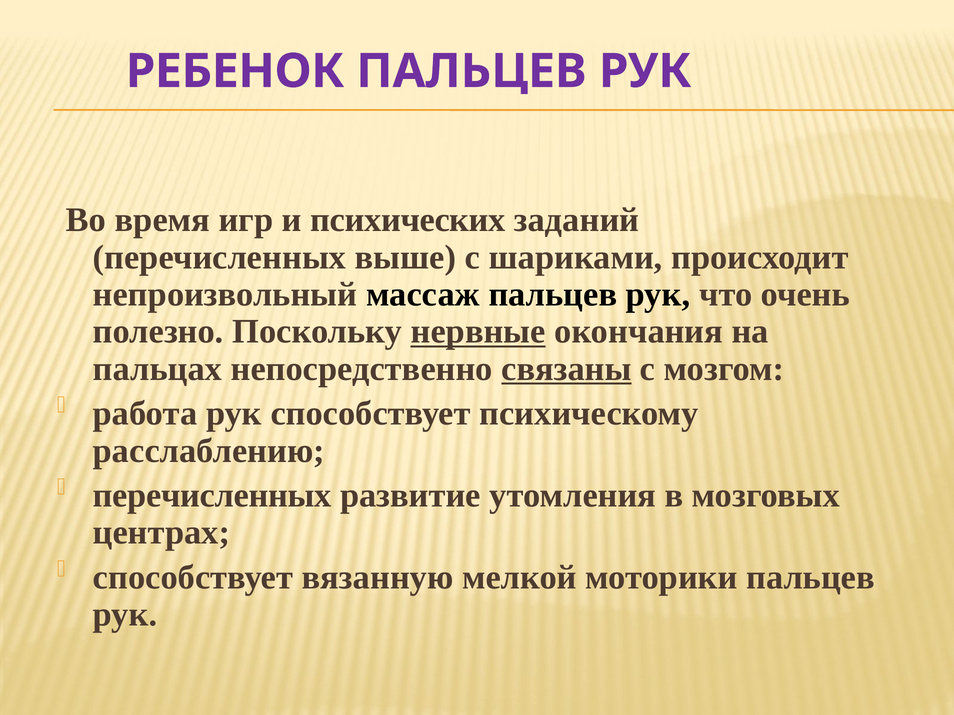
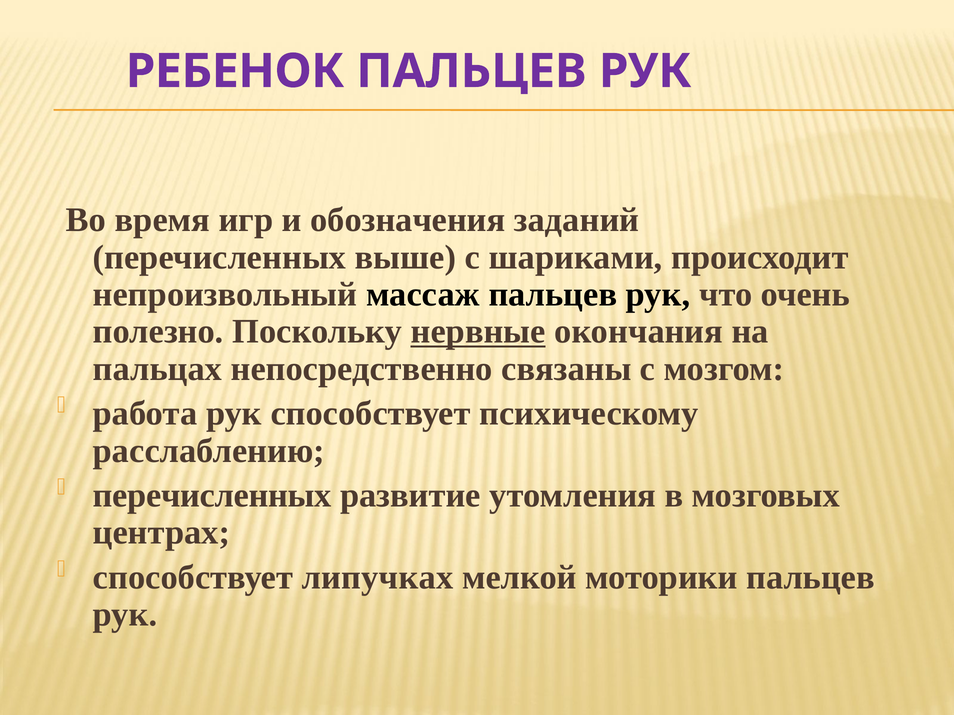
психических: психических -> обозначения
связаны underline: present -> none
вязанную: вязанную -> липучках
